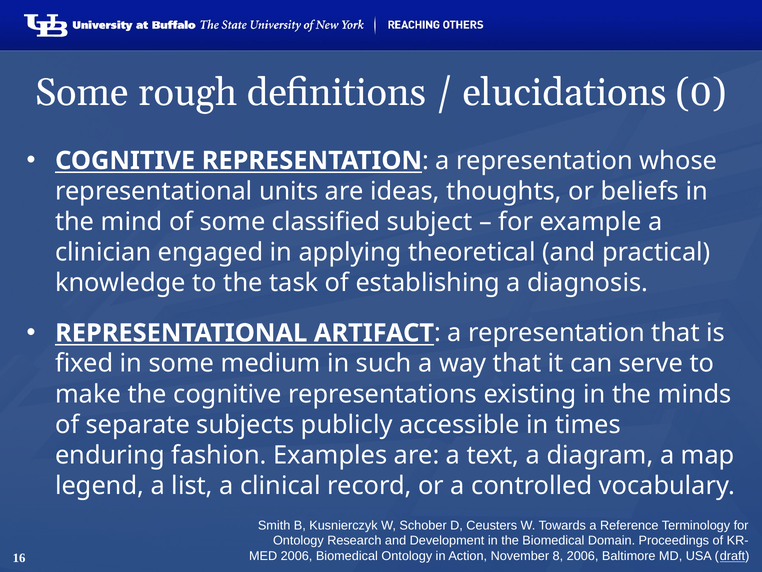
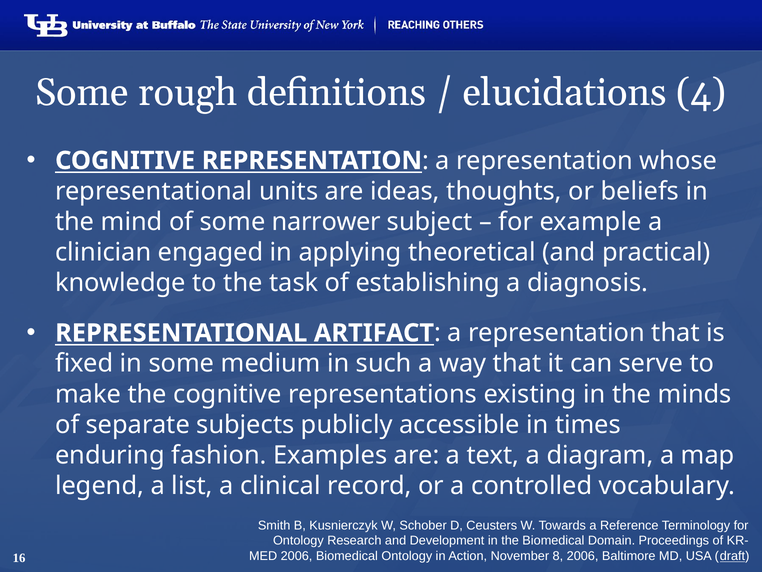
0: 0 -> 4
classified: classified -> narrower
